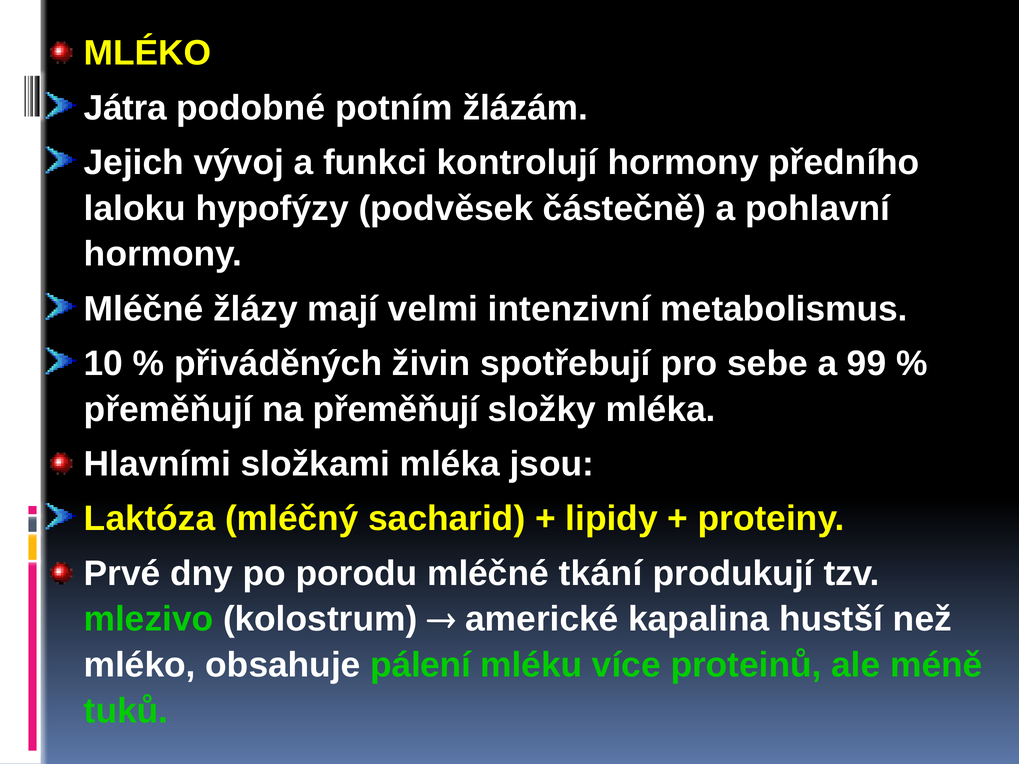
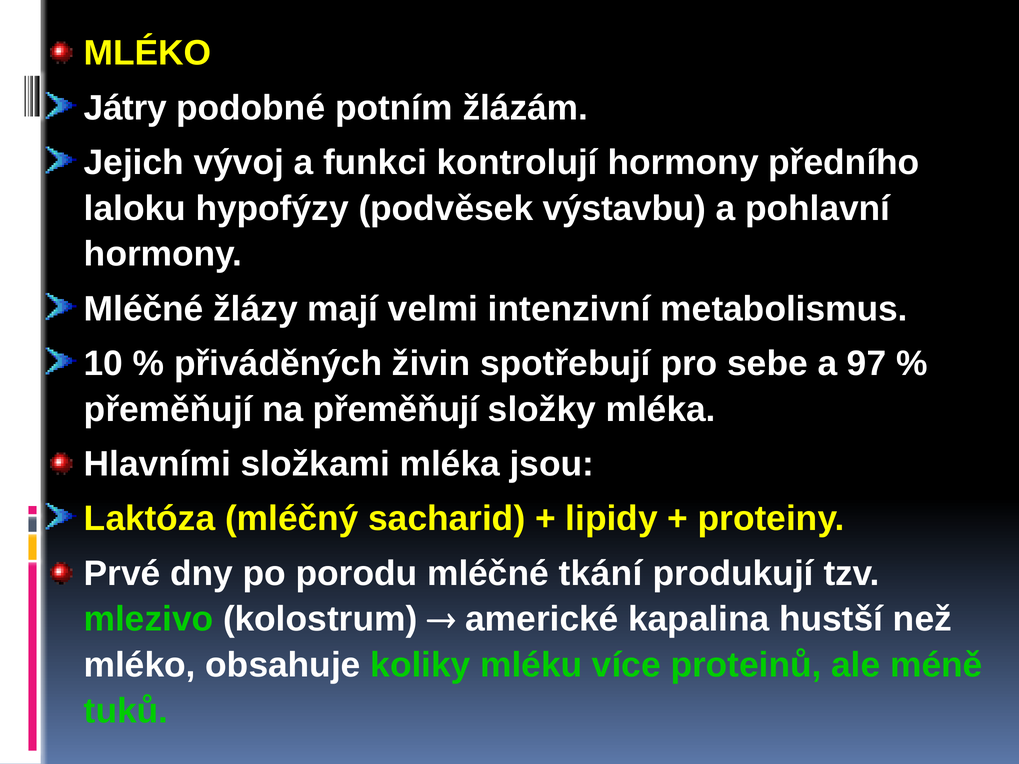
Játra: Játra -> Játry
částečně: částečně -> výstavbu
99: 99 -> 97
pálení: pálení -> koliky
